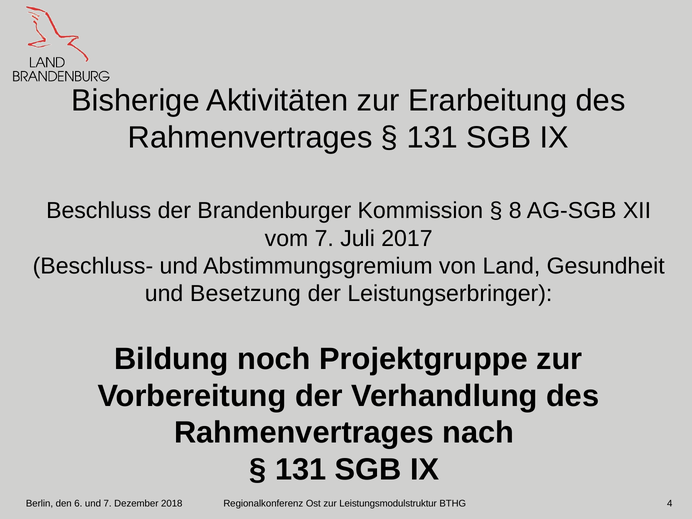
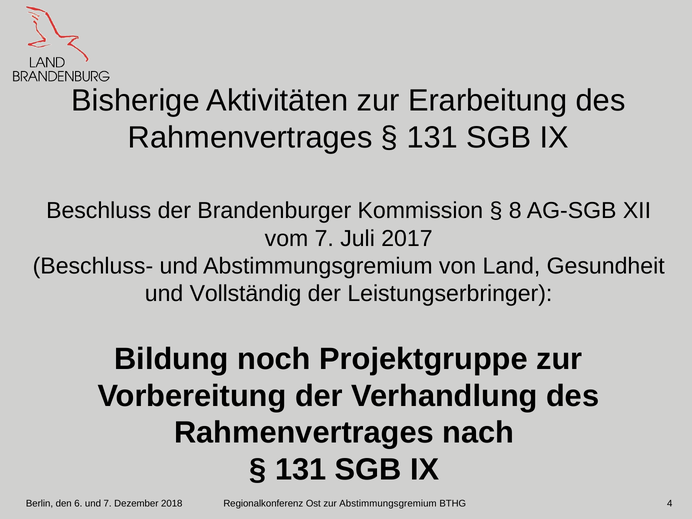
Besetzung: Besetzung -> Vollständig
zur Leistungsmodulstruktur: Leistungsmodulstruktur -> Abstimmungsgremium
